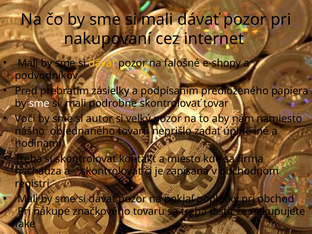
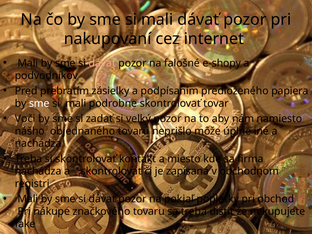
dávať at (102, 63) colour: yellow -> pink
autor: autor -> zadať
zadať: zadať -> môže
hodinami at (38, 144): hodinami -> nachádza
